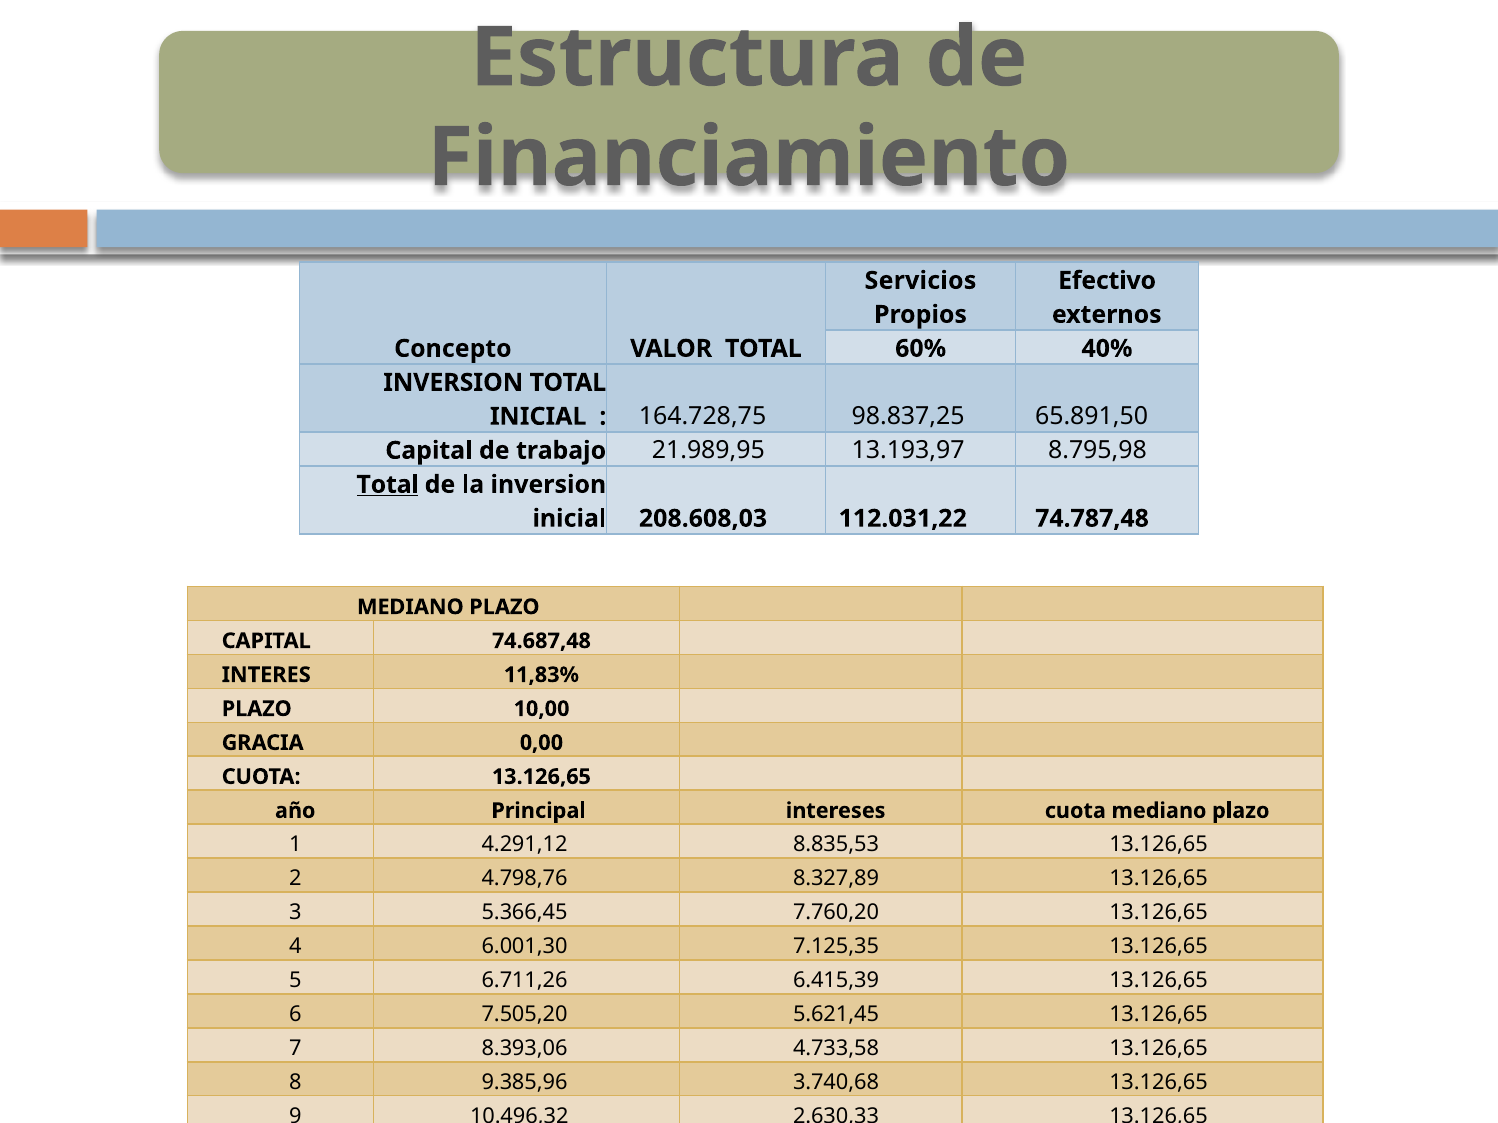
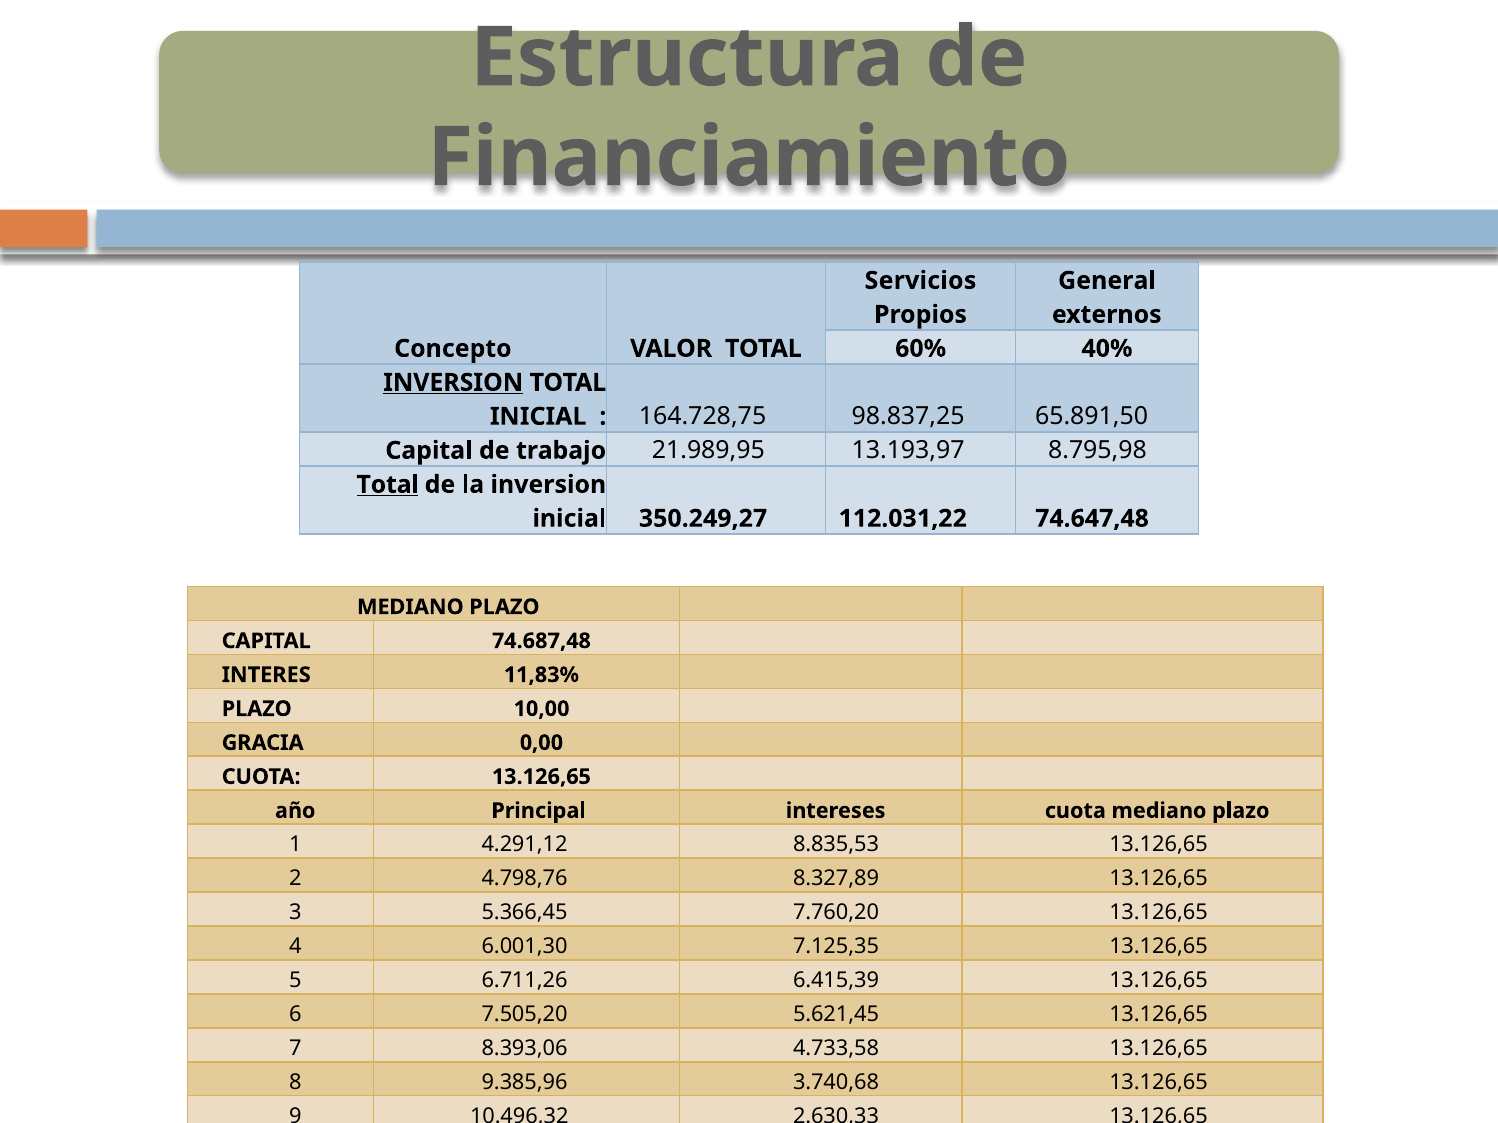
Efectivo: Efectivo -> General
INVERSION at (453, 383) underline: none -> present
208.608,03: 208.608,03 -> 350.249,27
74.787,48: 74.787,48 -> 74.647,48
